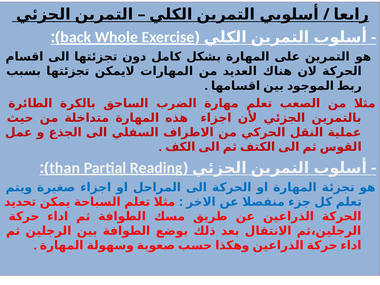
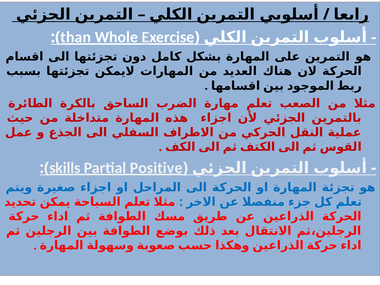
back: back -> than
than: than -> skills
Reading: Reading -> Positive
